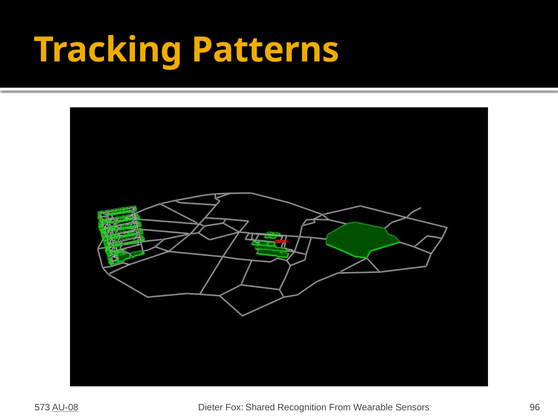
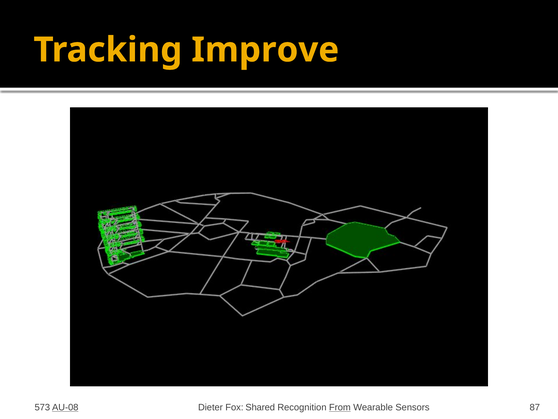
Patterns: Patterns -> Improve
From underline: none -> present
96: 96 -> 87
